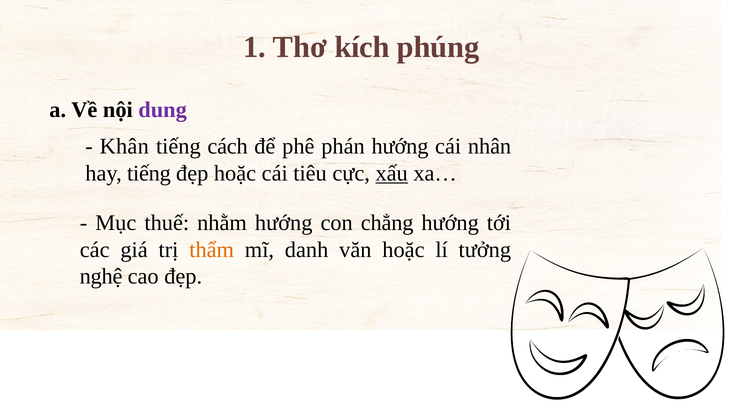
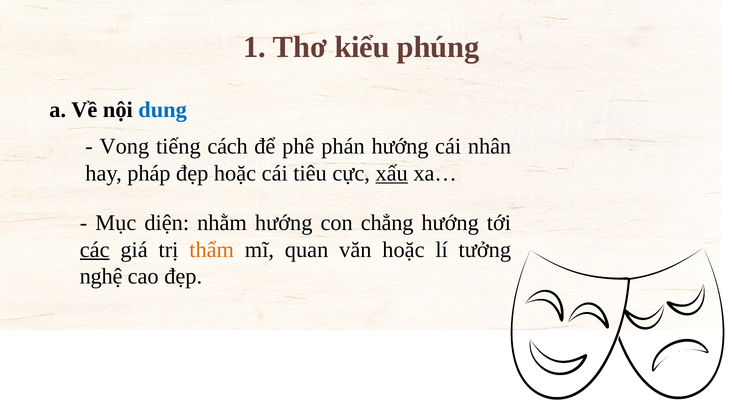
kích: kích -> kiểu
dung colour: purple -> blue
Khân: Khân -> Vong
hay tiếng: tiếng -> pháp
thuế: thuế -> diện
các underline: none -> present
danh: danh -> quan
